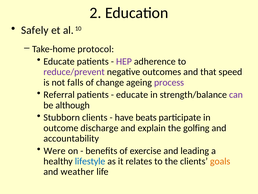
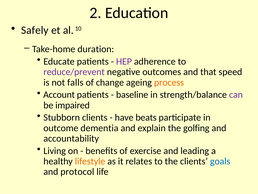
protocol: protocol -> duration
process colour: purple -> orange
Referral: Referral -> Account
educate at (132, 94): educate -> baseline
although: although -> impaired
discharge: discharge -> dementia
Were: Were -> Living
lifestyle colour: blue -> orange
goals colour: orange -> blue
weather: weather -> protocol
